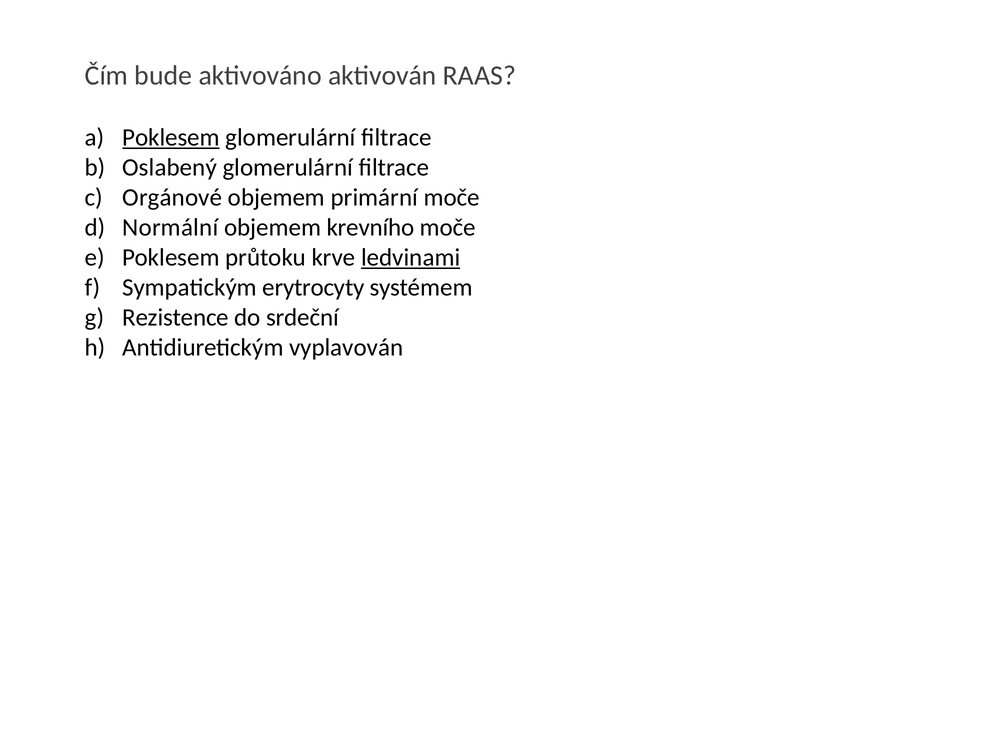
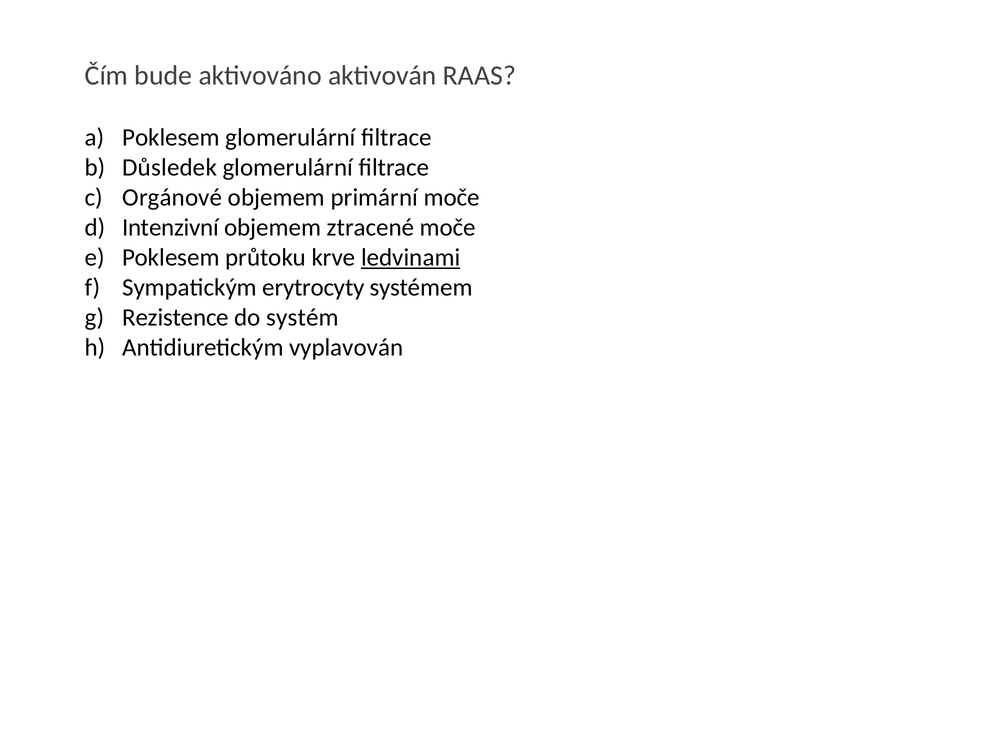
Poklesem at (171, 137) underline: present -> none
Oslabený: Oslabený -> Důsledek
Normální: Normální -> Intenzivní
krevního: krevního -> ztracené
srdeční: srdeční -> systém
